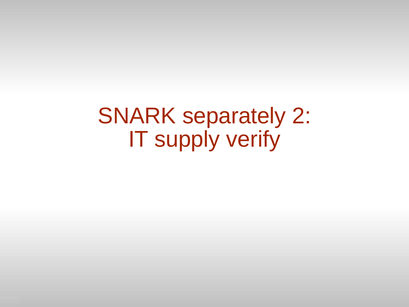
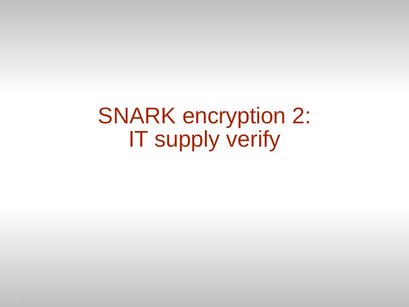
separately: separately -> encryption
